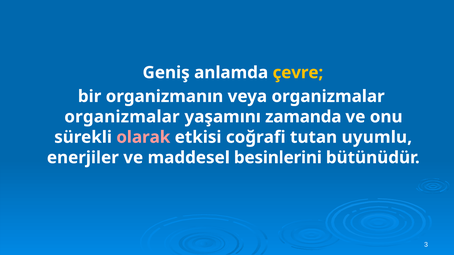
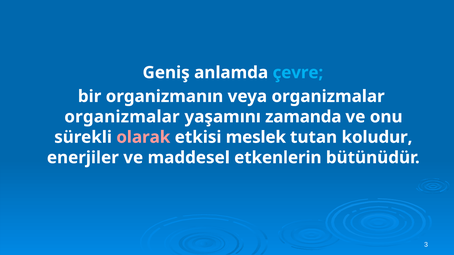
çevre colour: yellow -> light blue
coğrafi: coğrafi -> meslek
uyumlu: uyumlu -> koludur
besinlerini: besinlerini -> etkenlerin
